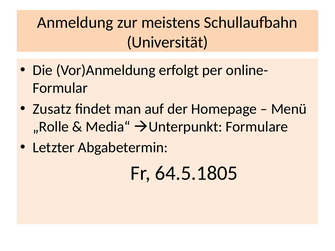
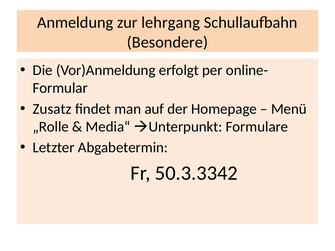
meistens: meistens -> lehrgang
Universität: Universität -> Besondere
64.5.1805: 64.5.1805 -> 50.3.3342
